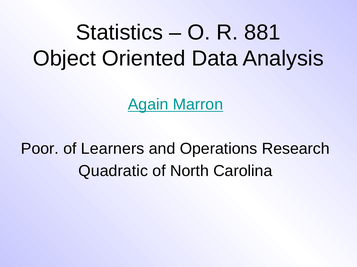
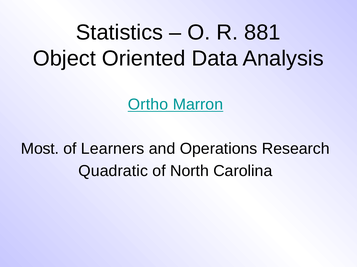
Again: Again -> Ortho
Poor: Poor -> Most
